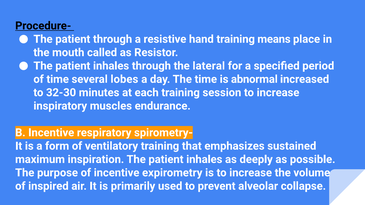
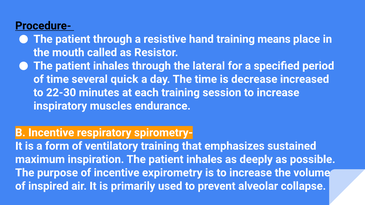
lobes: lobes -> quick
abnormal: abnormal -> decrease
32-30: 32-30 -> 22-30
